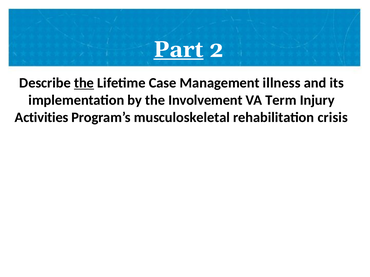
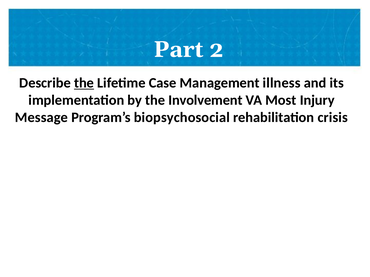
Part underline: present -> none
Term: Term -> Most
Activities: Activities -> Message
musculoskeletal: musculoskeletal -> biopsychosocial
